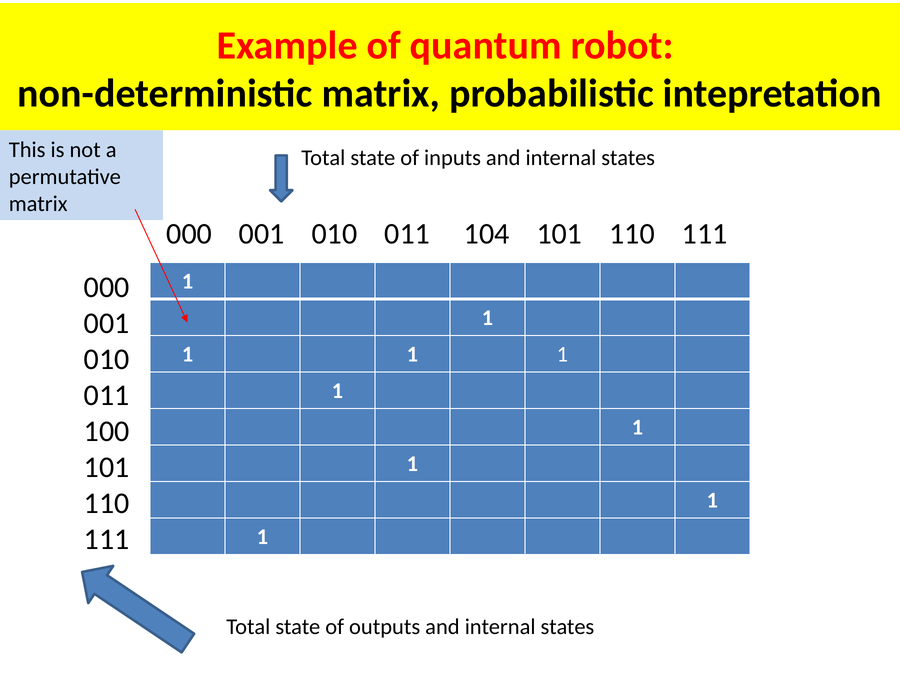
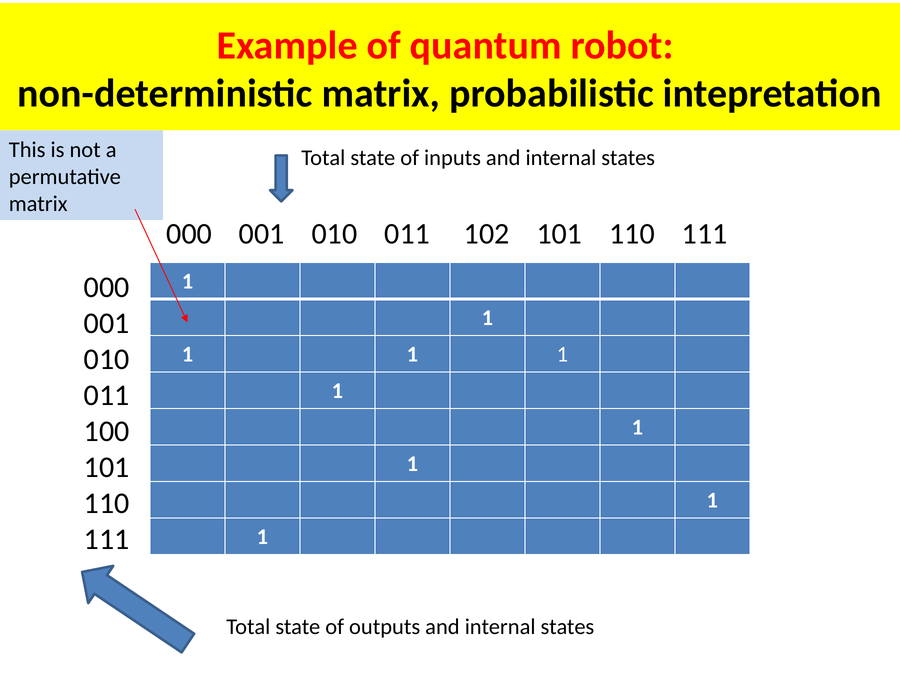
104: 104 -> 102
